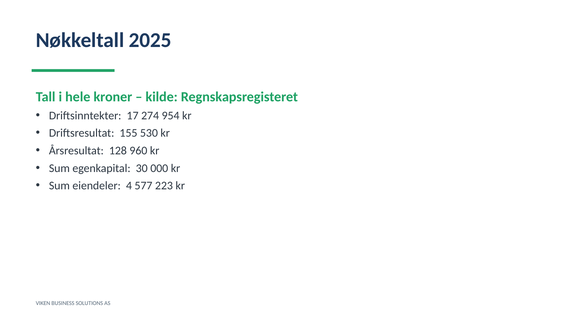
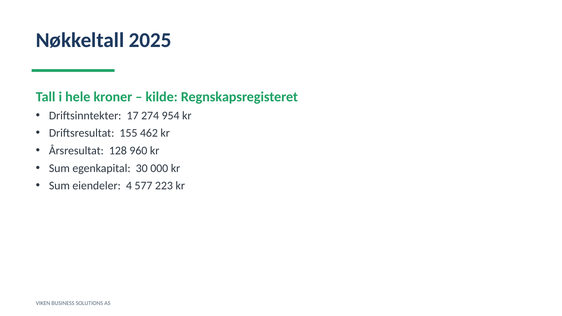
530: 530 -> 462
